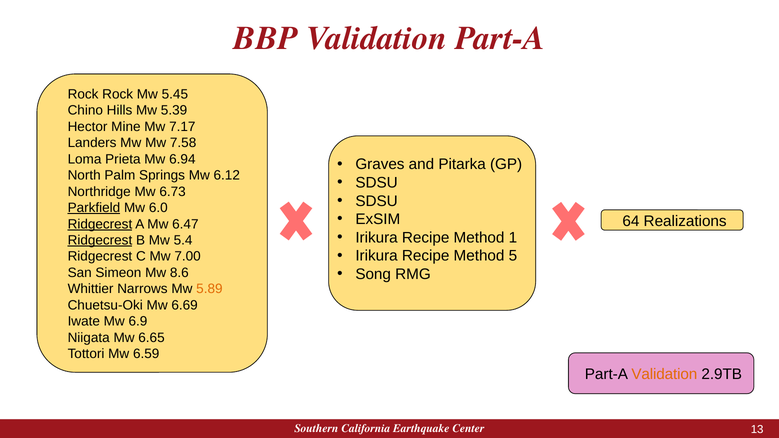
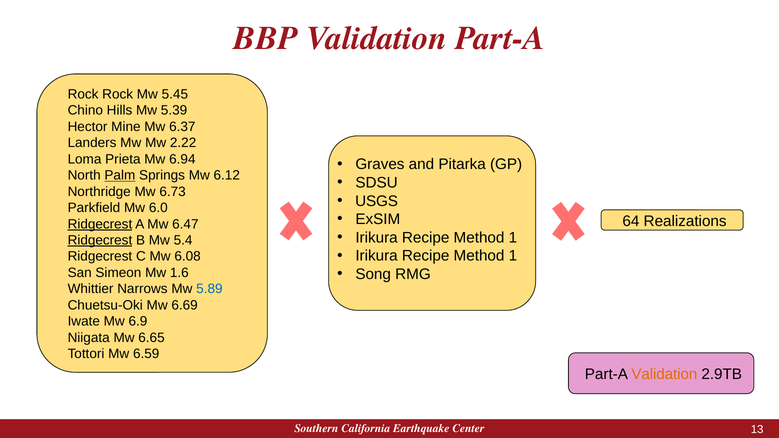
7.17: 7.17 -> 6.37
7.58: 7.58 -> 2.22
Palm underline: none -> present
SDSU at (377, 201): SDSU -> USGS
Parkfield underline: present -> none
5 at (513, 256): 5 -> 1
7.00: 7.00 -> 6.08
8.6: 8.6 -> 1.6
5.89 colour: orange -> blue
